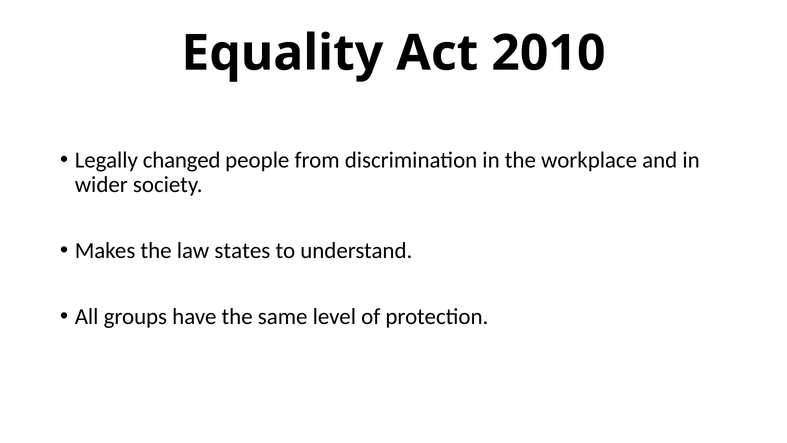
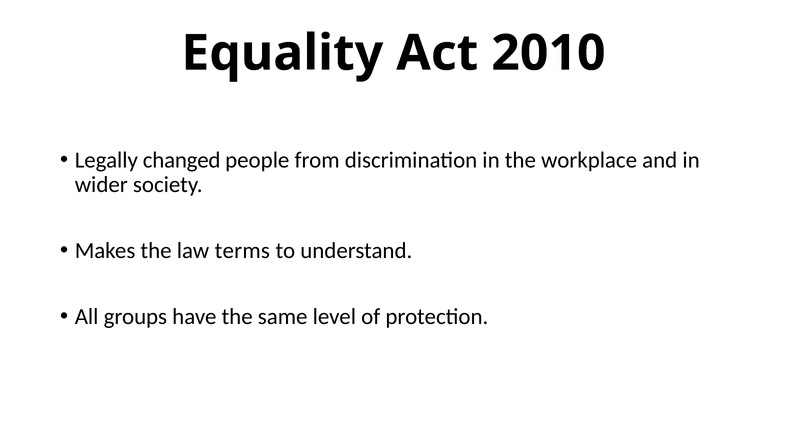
states: states -> terms
